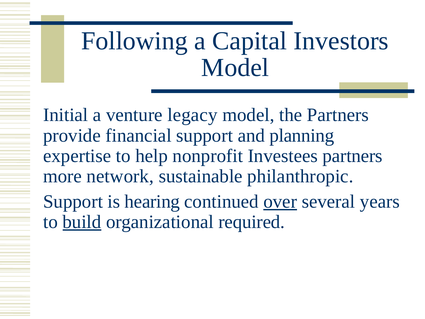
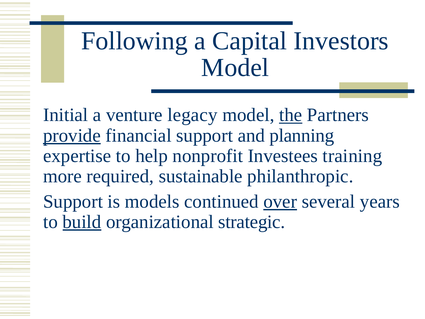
the underline: none -> present
provide underline: none -> present
Investees partners: partners -> training
network: network -> required
hearing: hearing -> models
required: required -> strategic
